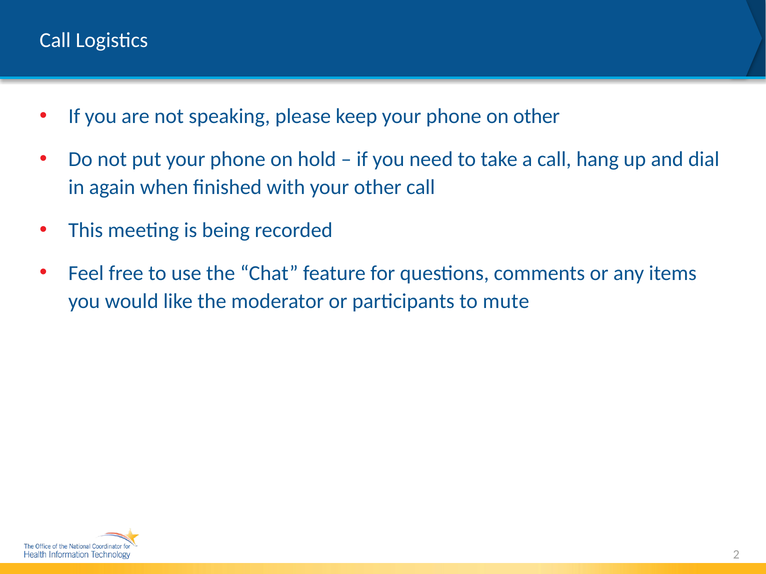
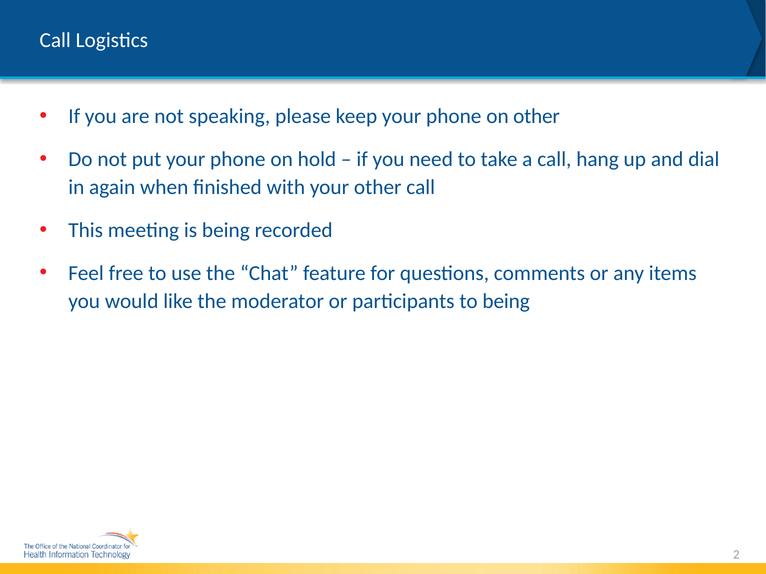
to mute: mute -> being
